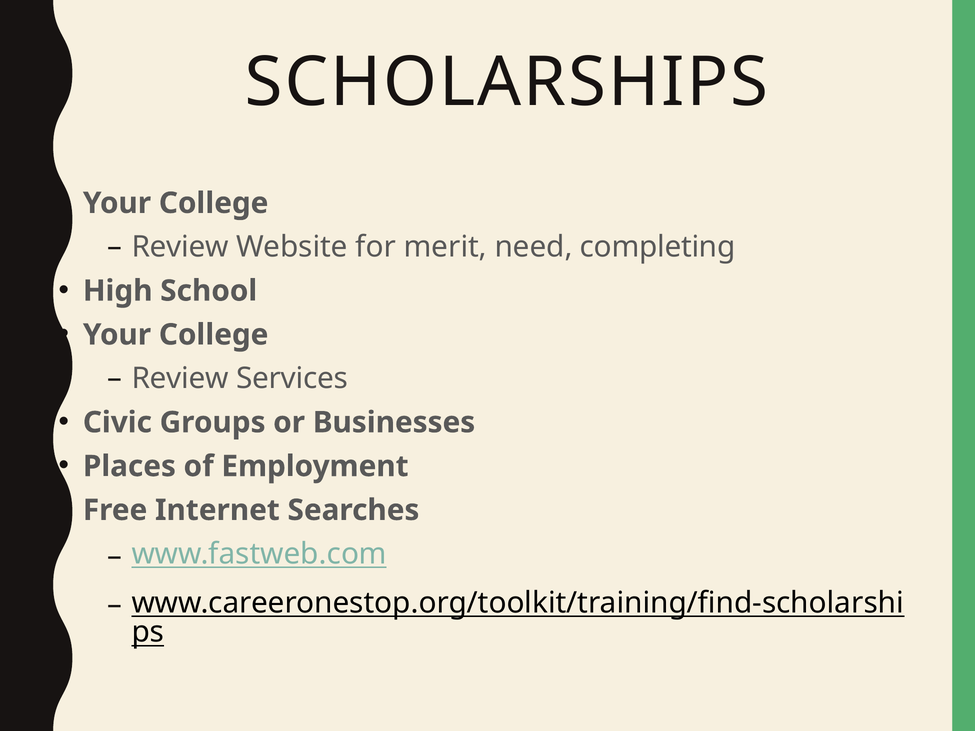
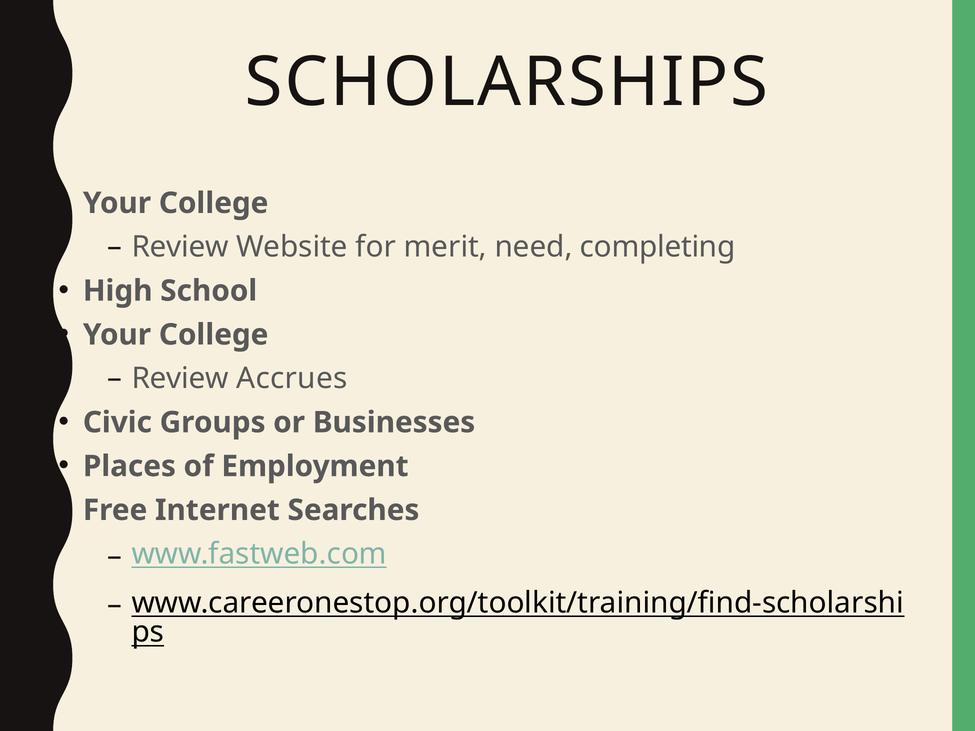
Services: Services -> Accrues
